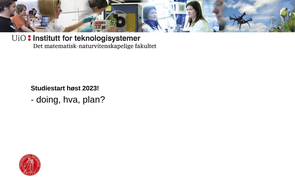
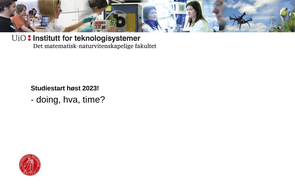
plan: plan -> time
